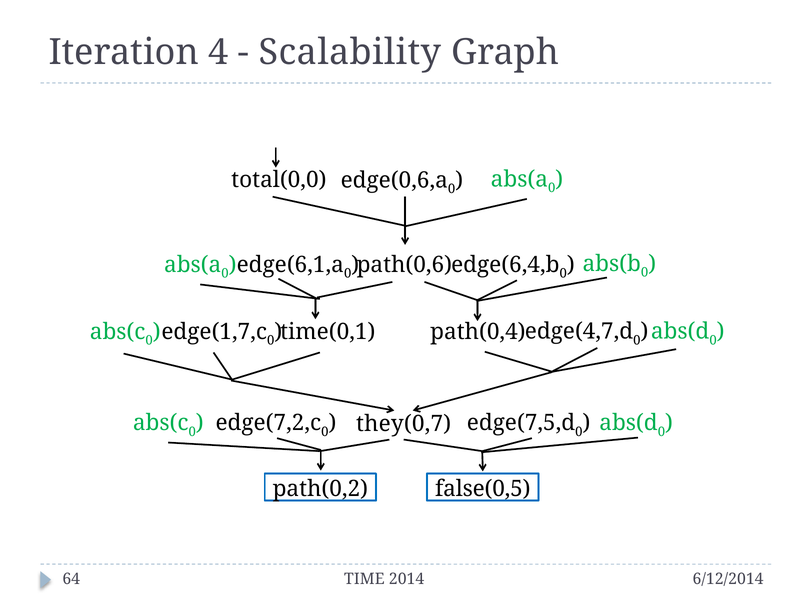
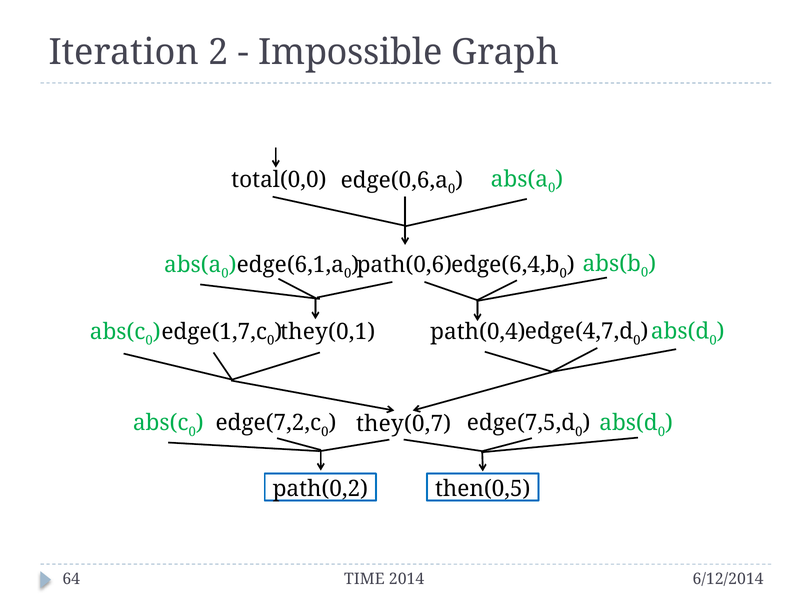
4: 4 -> 2
Scalability: Scalability -> Impossible
time(0,1: time(0,1 -> they(0,1
false(0,5: false(0,5 -> then(0,5
